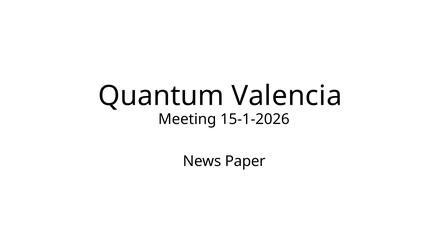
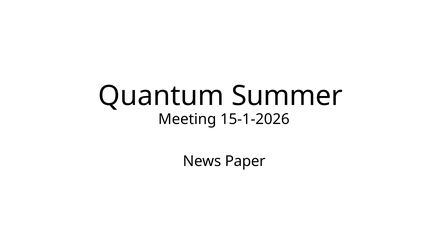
Valencia: Valencia -> Summer
